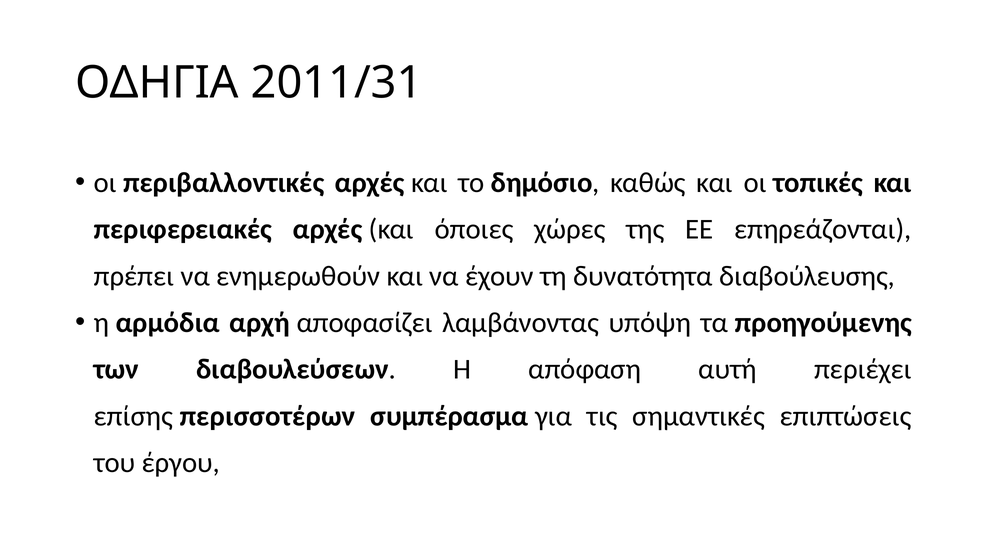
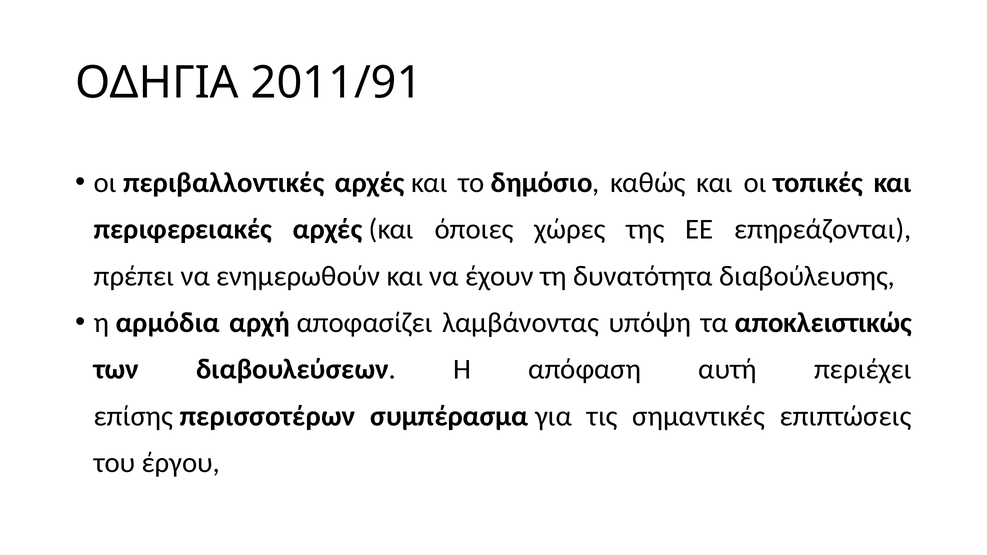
2011/31: 2011/31 -> 2011/91
προηγούμενης: προηγούμενης -> αποκλειστικώς
